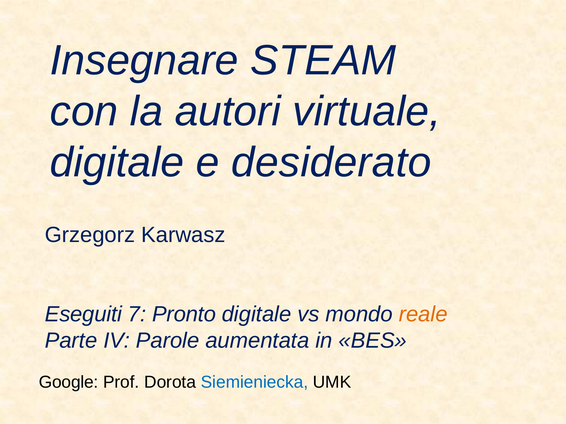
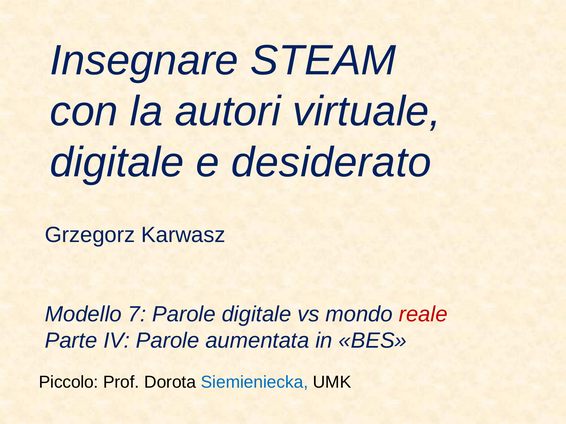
Eseguiti: Eseguiti -> Modello
7 Pronto: Pronto -> Parole
reale colour: orange -> red
Google: Google -> Piccolo
